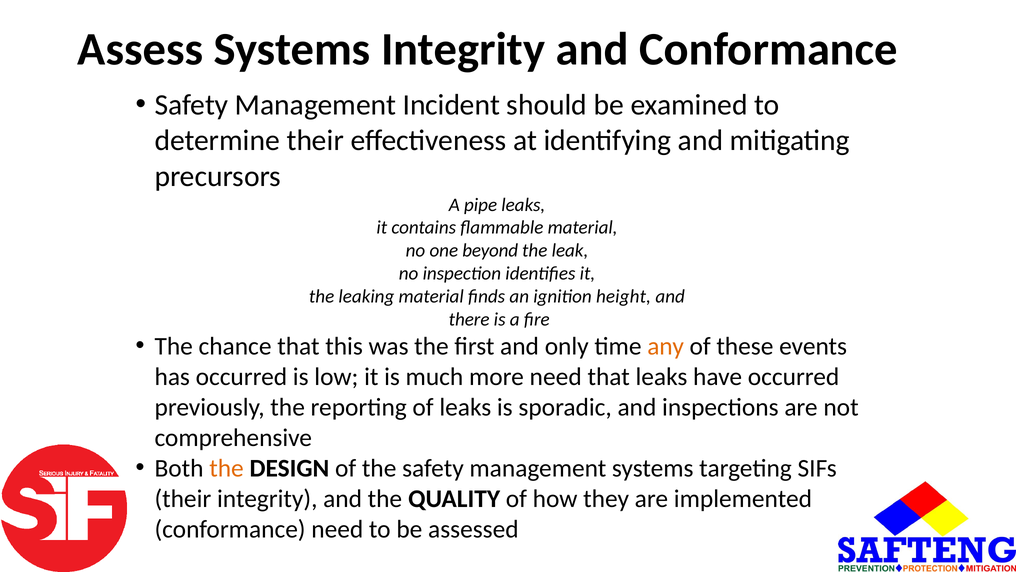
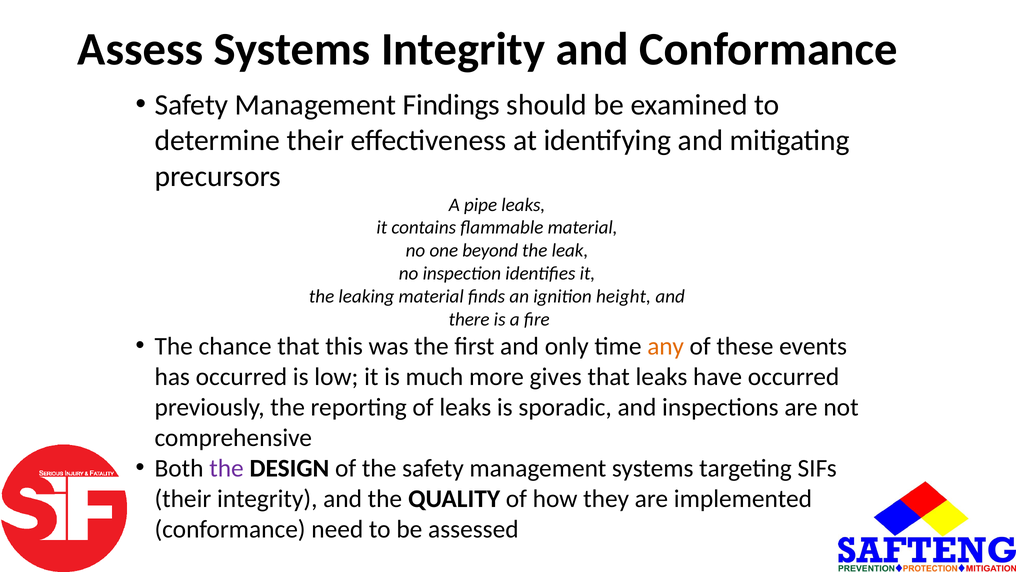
Incident: Incident -> Findings
more need: need -> gives
the at (226, 468) colour: orange -> purple
